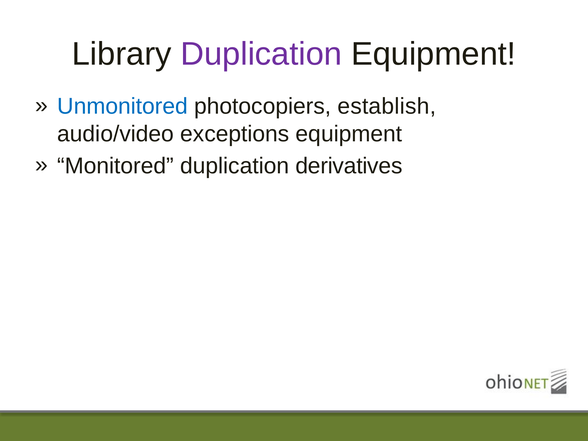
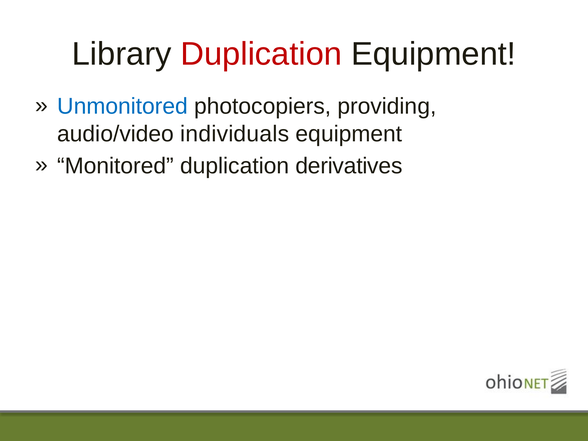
Duplication at (261, 54) colour: purple -> red
establish: establish -> providing
exceptions: exceptions -> individuals
